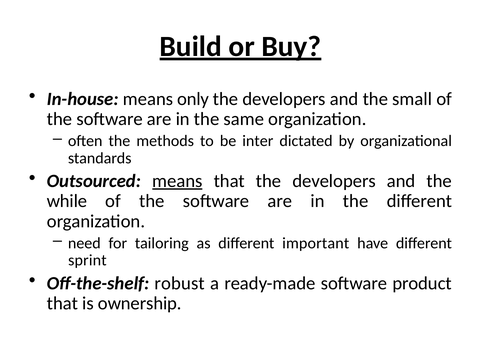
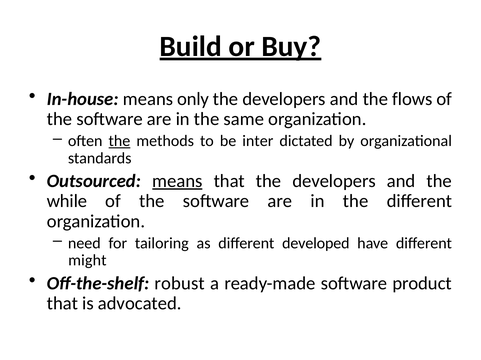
small: small -> flows
the at (119, 141) underline: none -> present
important: important -> developed
sprint: sprint -> might
ownership: ownership -> advocated
